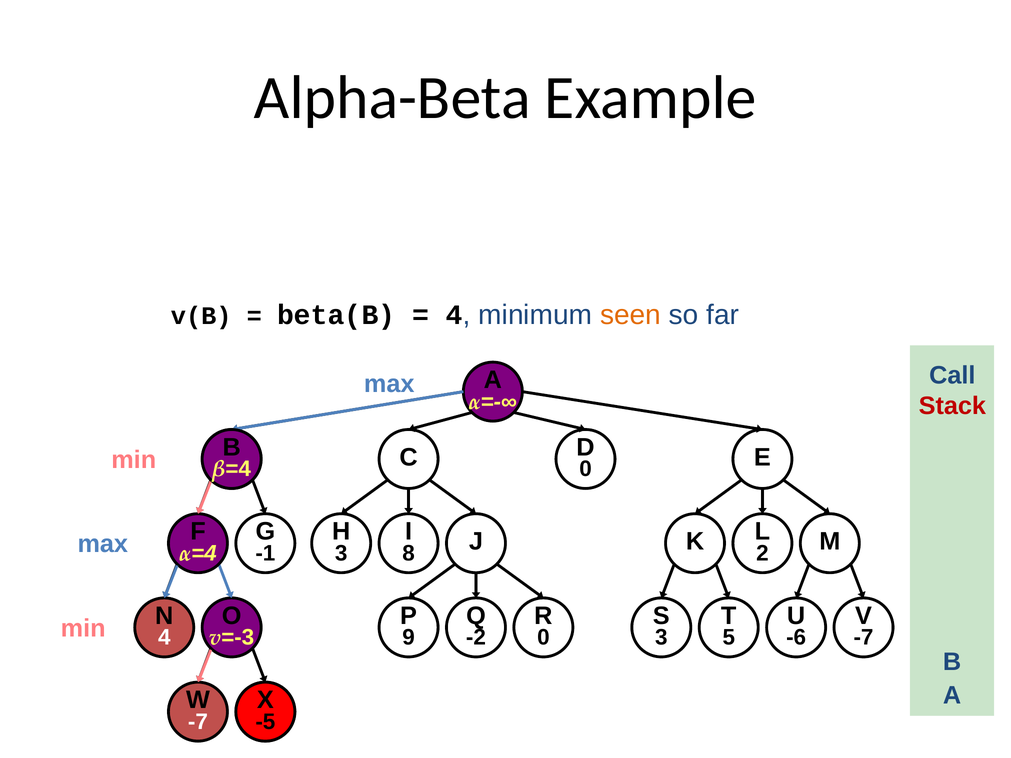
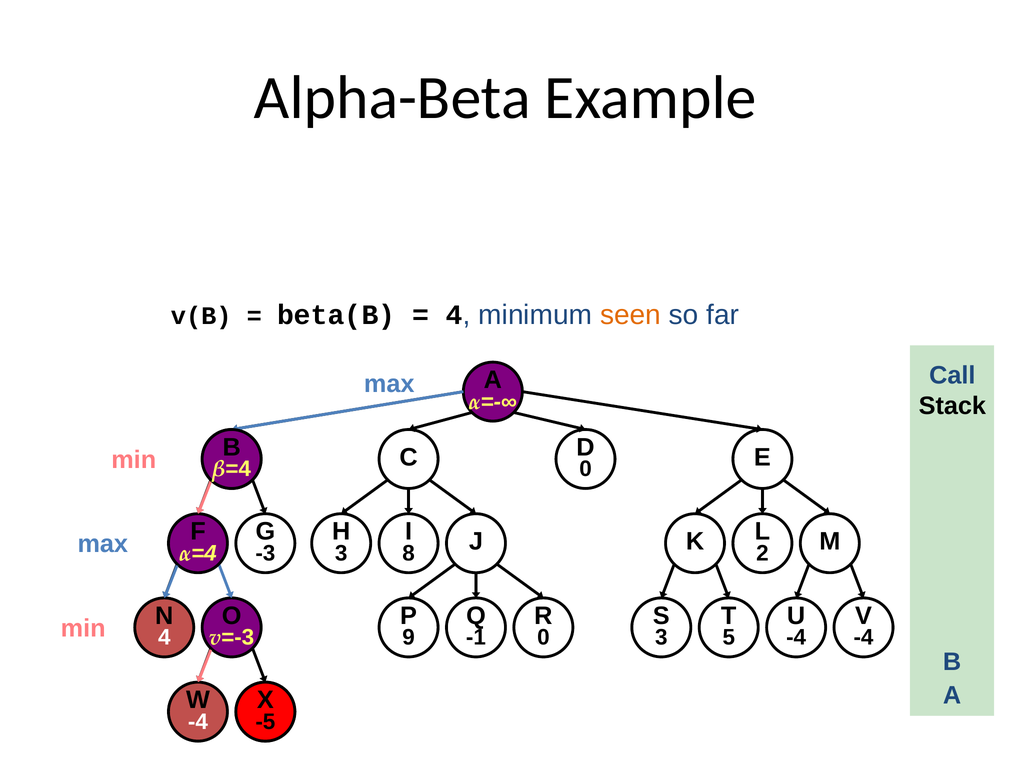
Stack colour: red -> black
-1: -1 -> -3
-2: -2 -> -1
-6 at (796, 638): -6 -> -4
-7 at (863, 638): -7 -> -4
-7 at (198, 722): -7 -> -4
